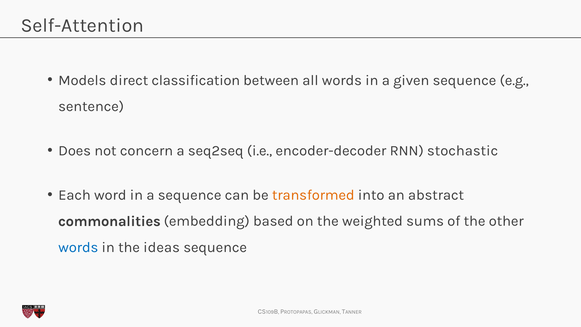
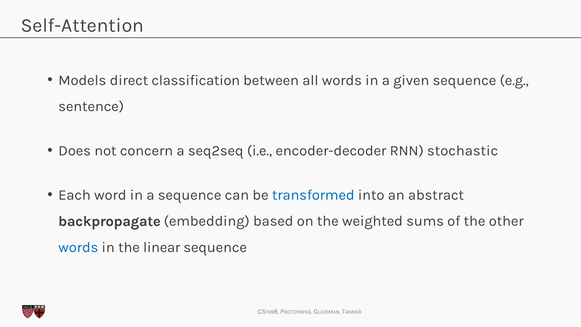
transformed colour: orange -> blue
commonalities: commonalities -> backpropagate
ideas: ideas -> linear
